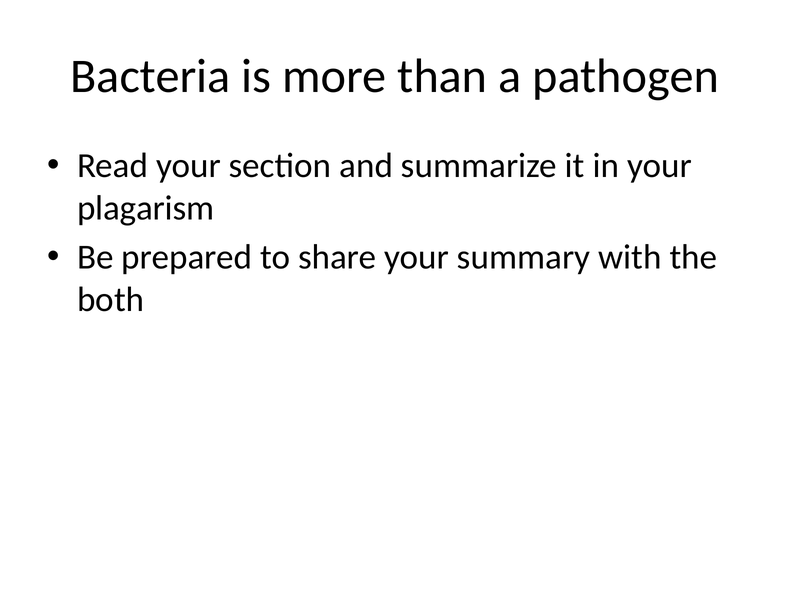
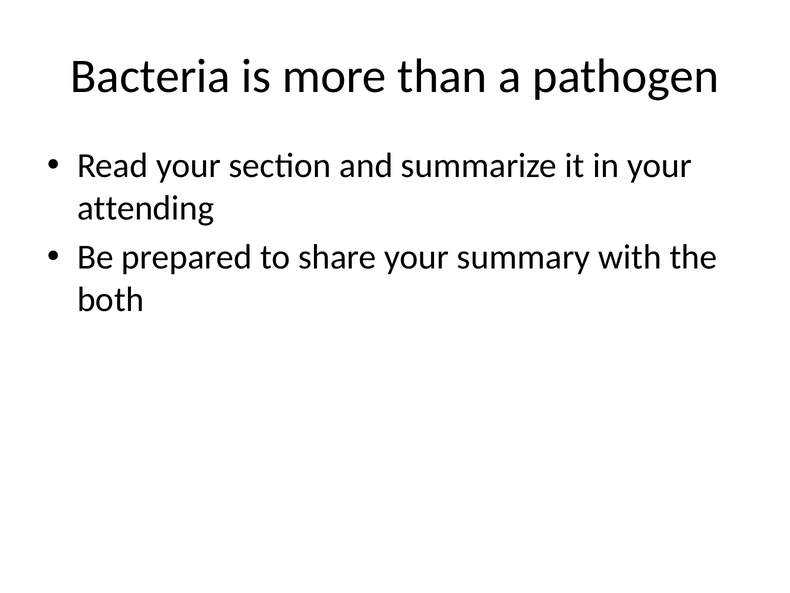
plagarism: plagarism -> attending
